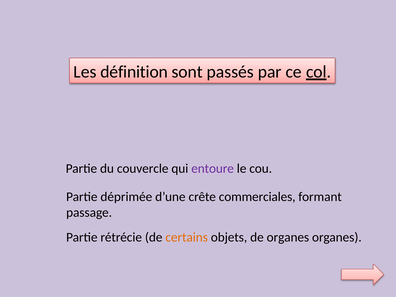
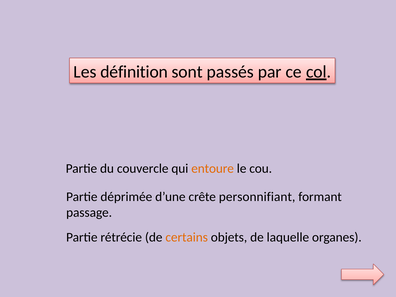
entoure colour: purple -> orange
commerciales: commerciales -> personnifiant
de organes: organes -> laquelle
